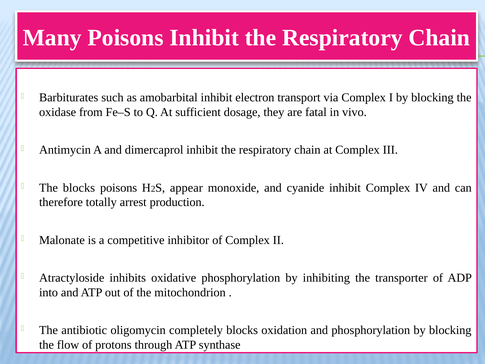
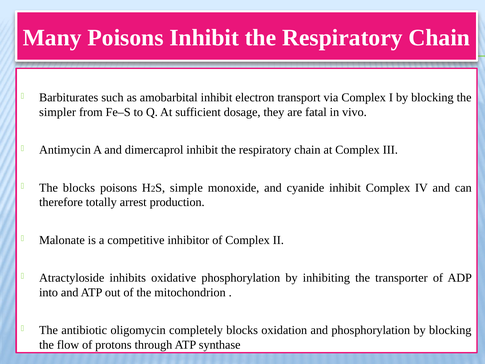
oxidase: oxidase -> simpler
appear: appear -> simple
